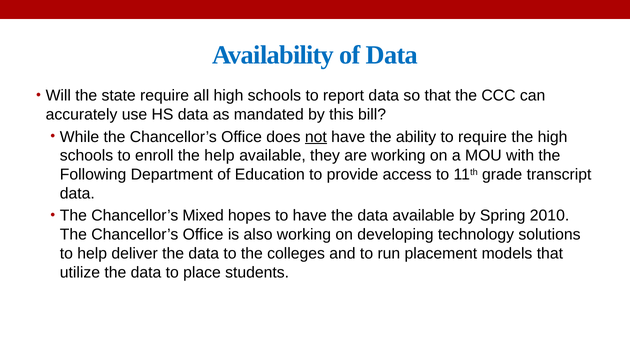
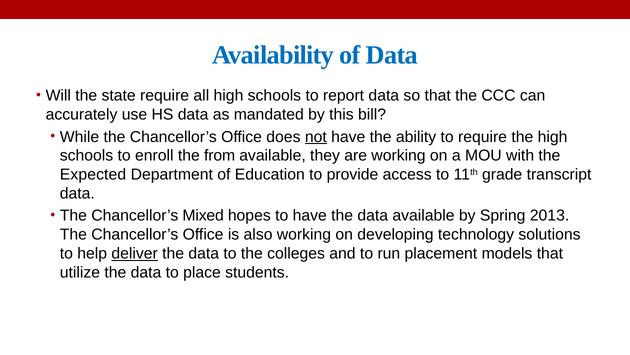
the help: help -> from
Following: Following -> Expected
2010: 2010 -> 2013
deliver underline: none -> present
